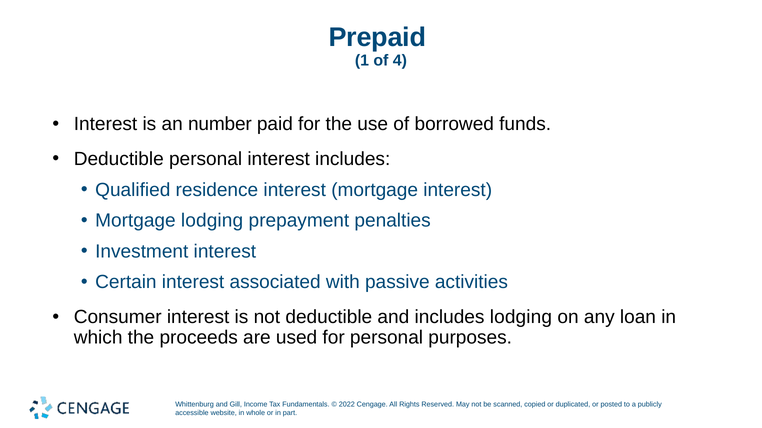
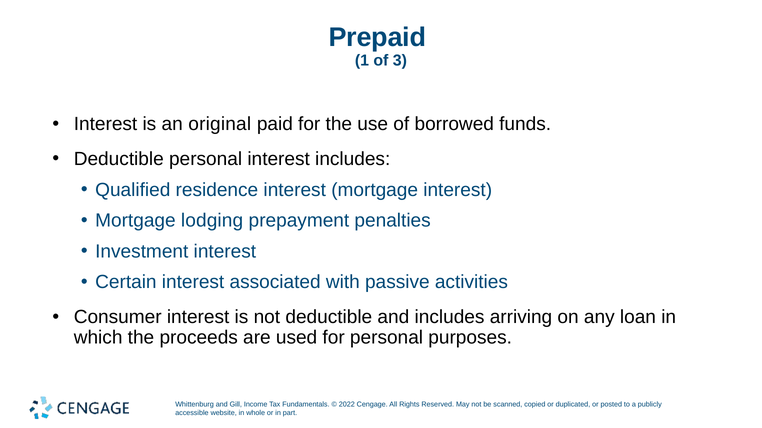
4: 4 -> 3
number: number -> original
includes lodging: lodging -> arriving
